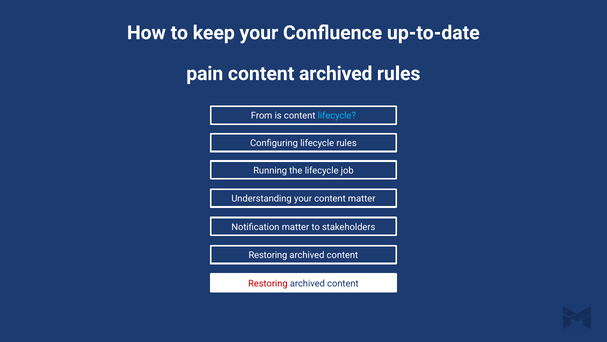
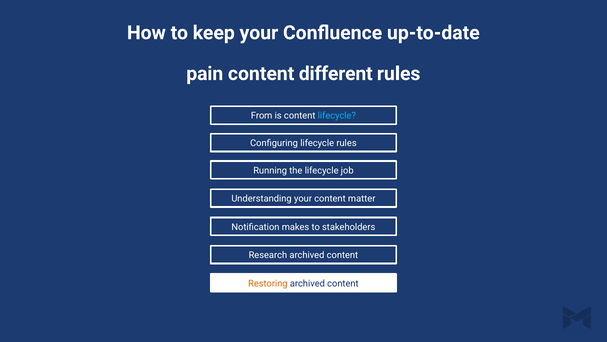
content archived: archived -> different
Notification matter: matter -> makes
Restoring at (268, 255): Restoring -> Research
Restoring at (268, 283) colour: red -> orange
